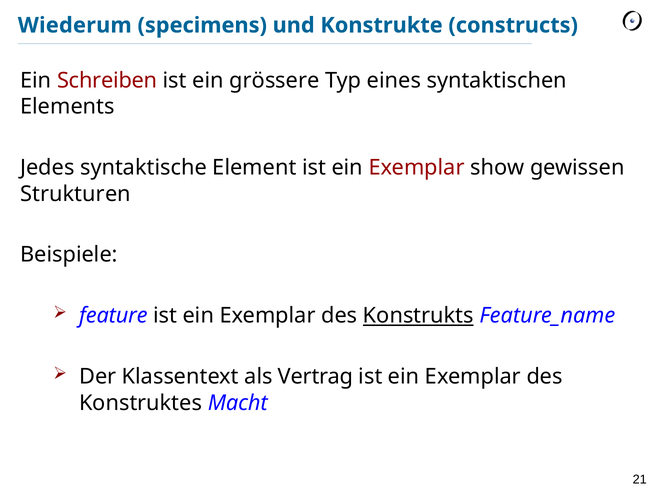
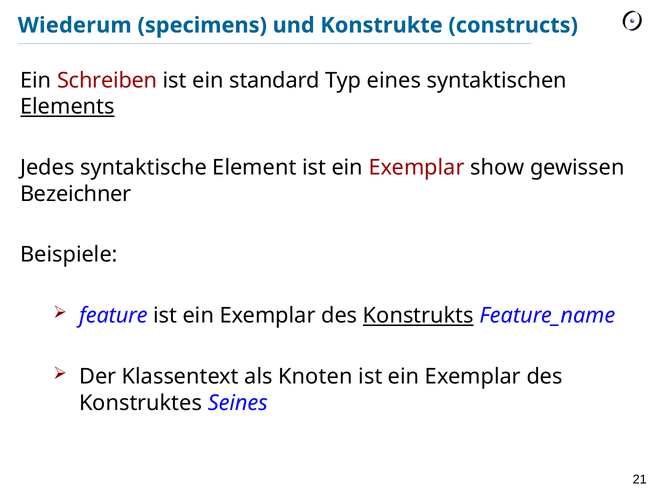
grössere: grössere -> standard
Elements underline: none -> present
Strukturen: Strukturen -> Bezeichner
Vertrag: Vertrag -> Knoten
Macht: Macht -> Seines
